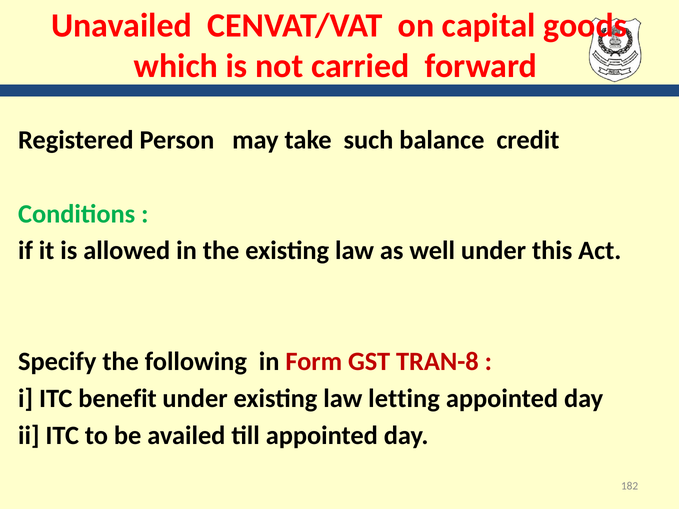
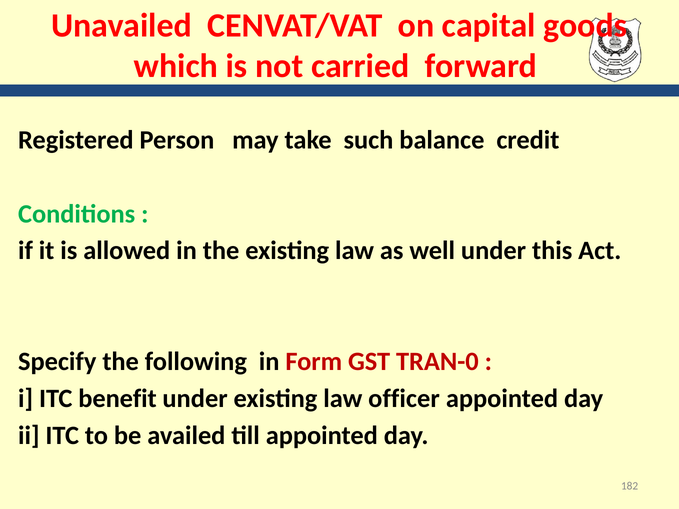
TRAN-8: TRAN-8 -> TRAN-0
letting: letting -> officer
